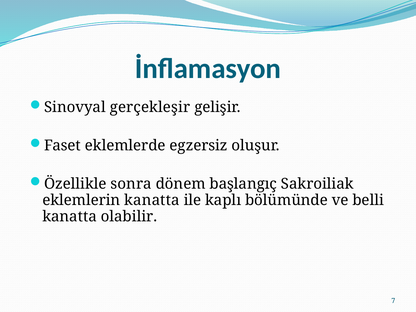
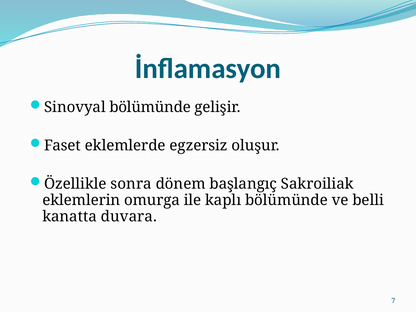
Sinovyal gerçekleşir: gerçekleşir -> bölümünde
eklemlerin kanatta: kanatta -> omurga
olabilir: olabilir -> duvara
